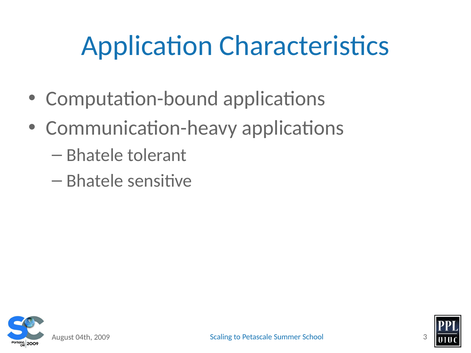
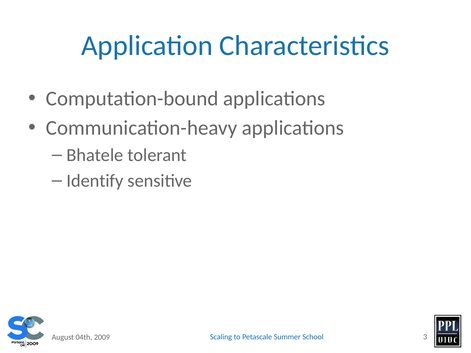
Bhatele at (95, 181): Bhatele -> Identify
